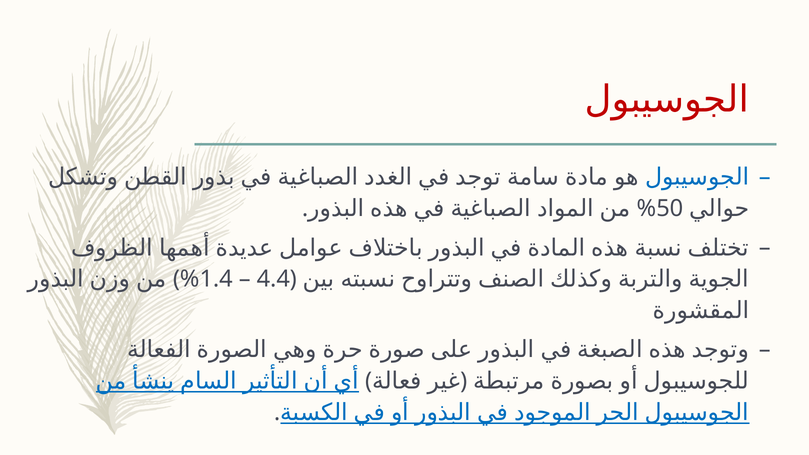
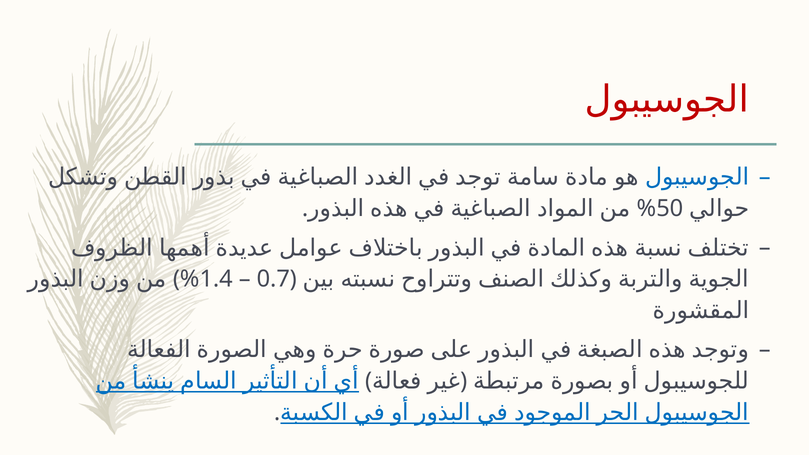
4.4: 4.4 -> 0.7
